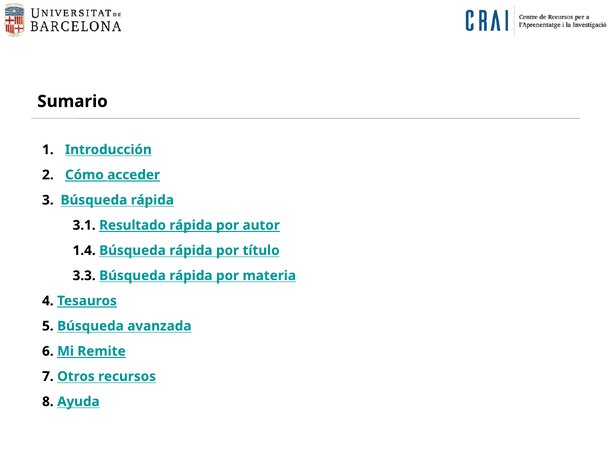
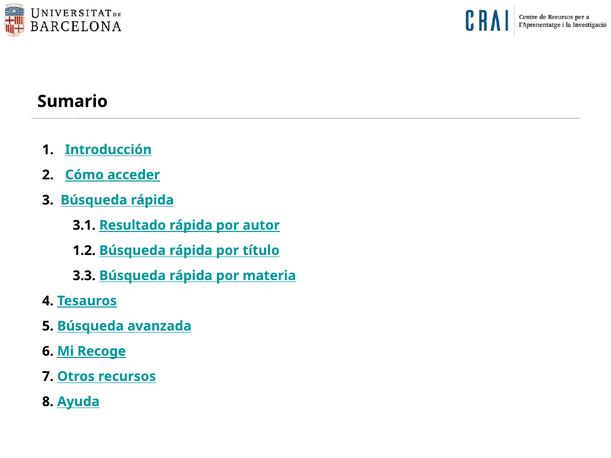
1.4: 1.4 -> 1.2
Remite: Remite -> Recoge
